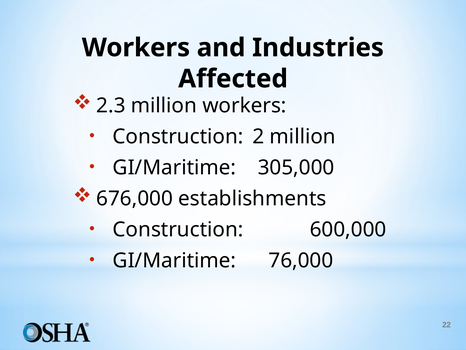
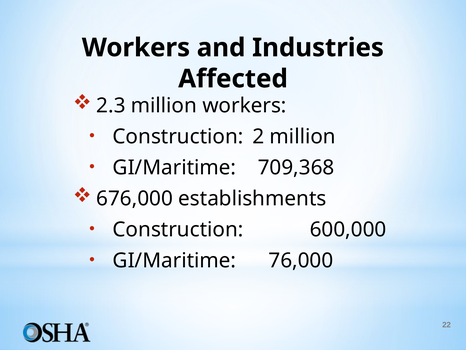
305,000: 305,000 -> 709,368
